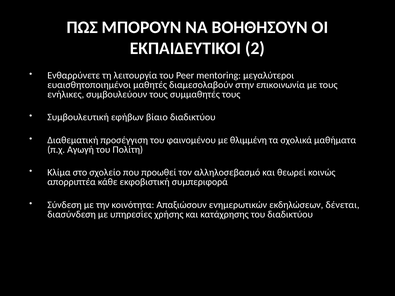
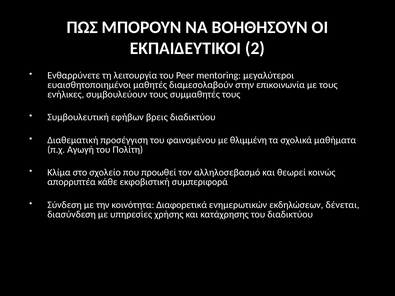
βίαιο: βίαιο -> βρεις
Απαξιώσουν: Απαξιώσουν -> Διαφορετικά
